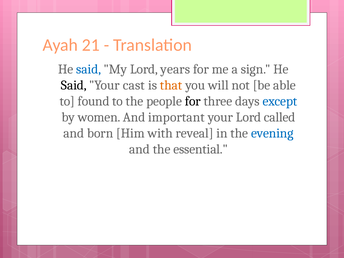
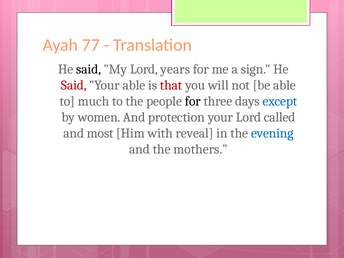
21: 21 -> 77
said at (89, 69) colour: blue -> black
Said at (74, 85) colour: black -> red
Your cast: cast -> able
that colour: orange -> red
found: found -> much
important: important -> protection
born: born -> most
essential: essential -> mothers
